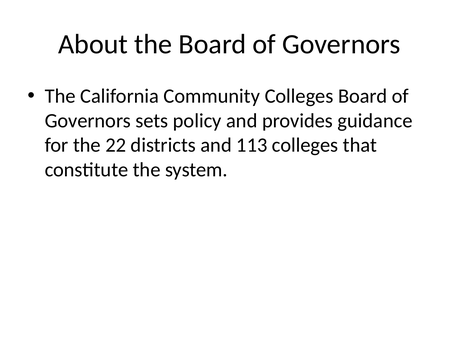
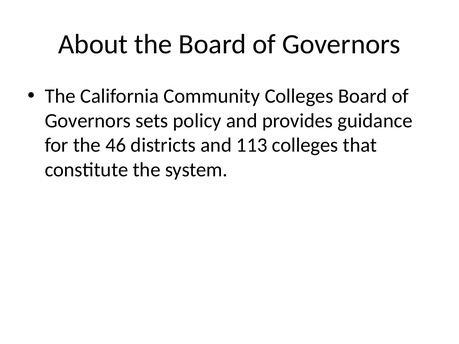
22: 22 -> 46
